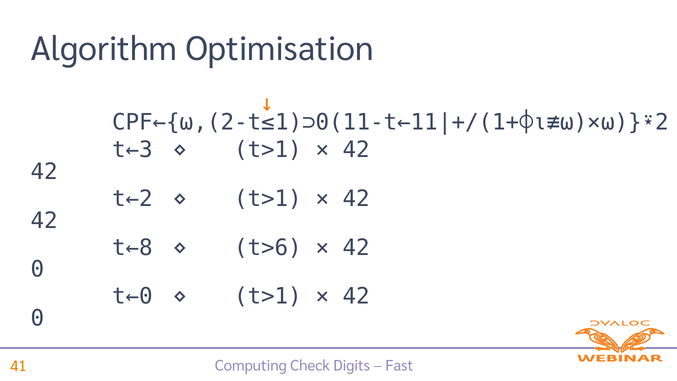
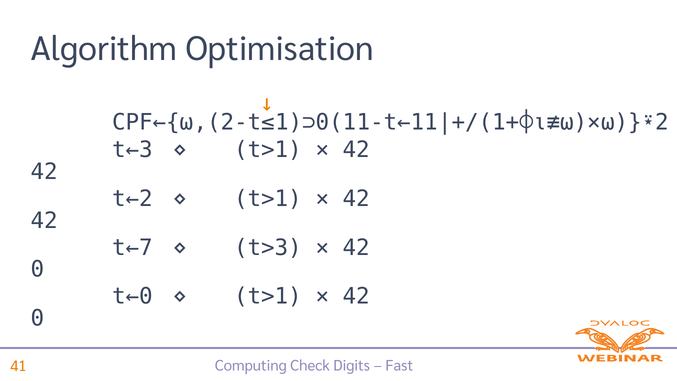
t←8: t←8 -> t←7
t>6: t>6 -> t>3
